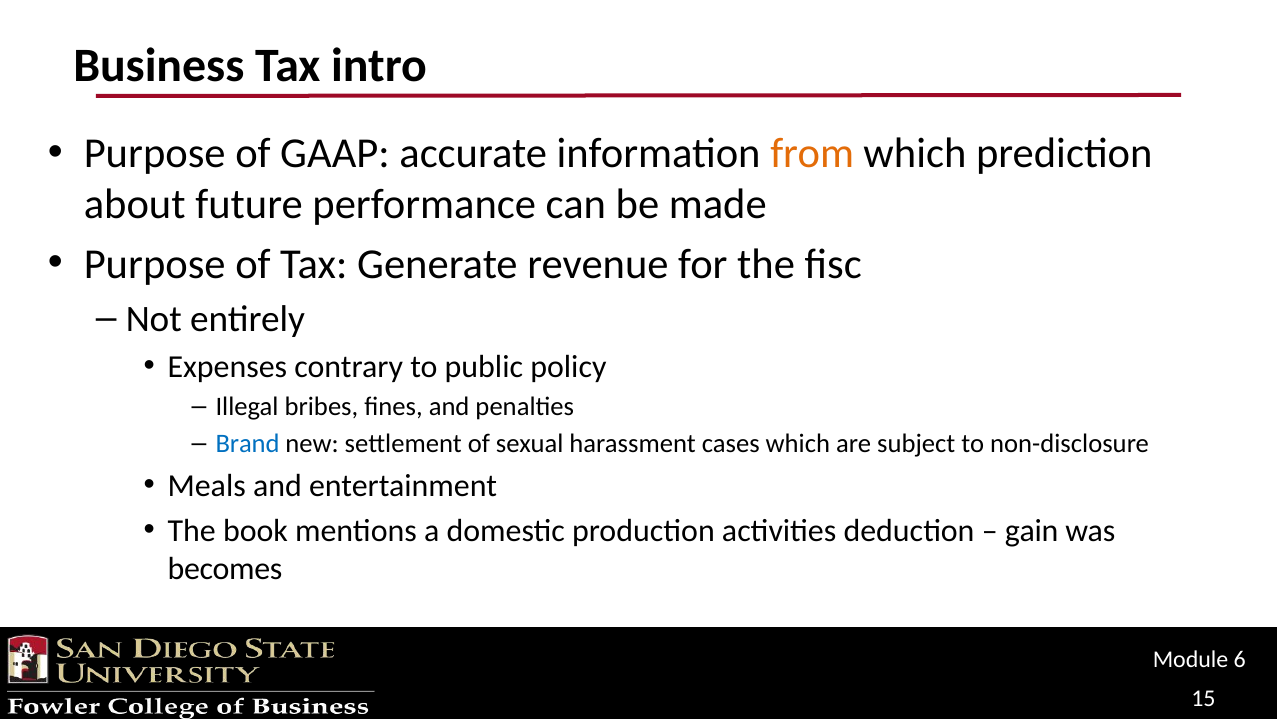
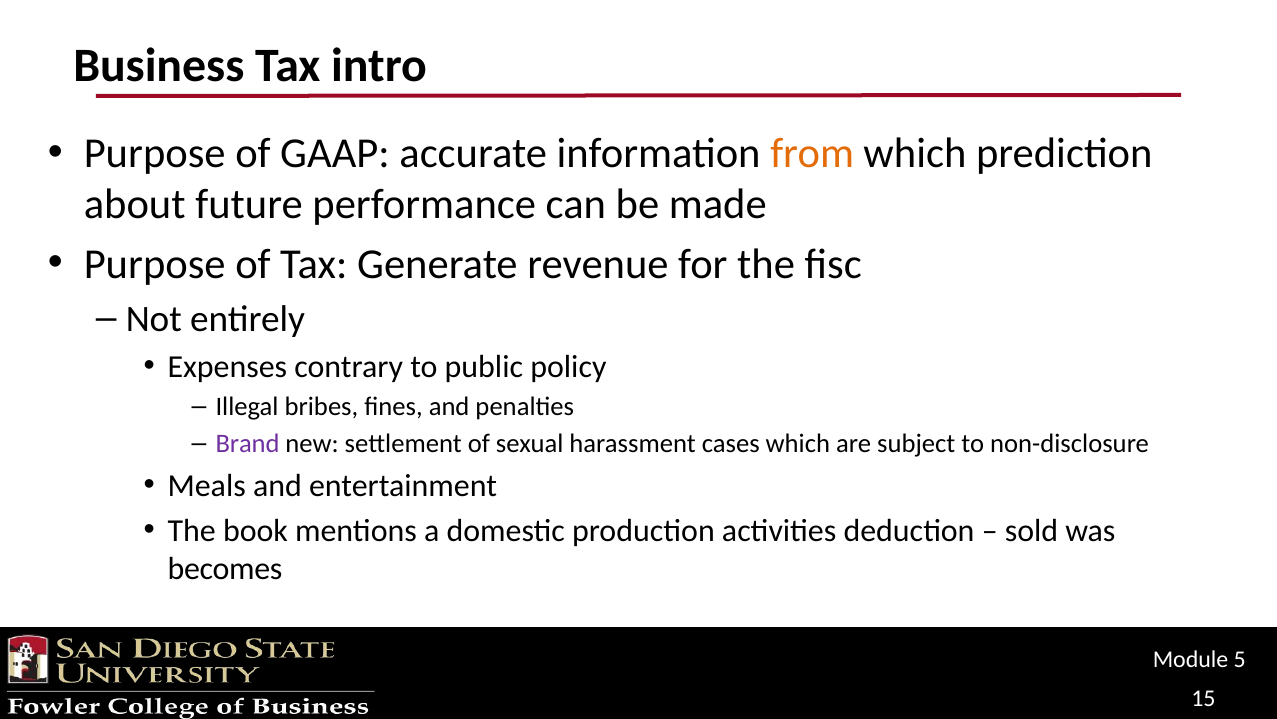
Brand colour: blue -> purple
gain: gain -> sold
6: 6 -> 5
